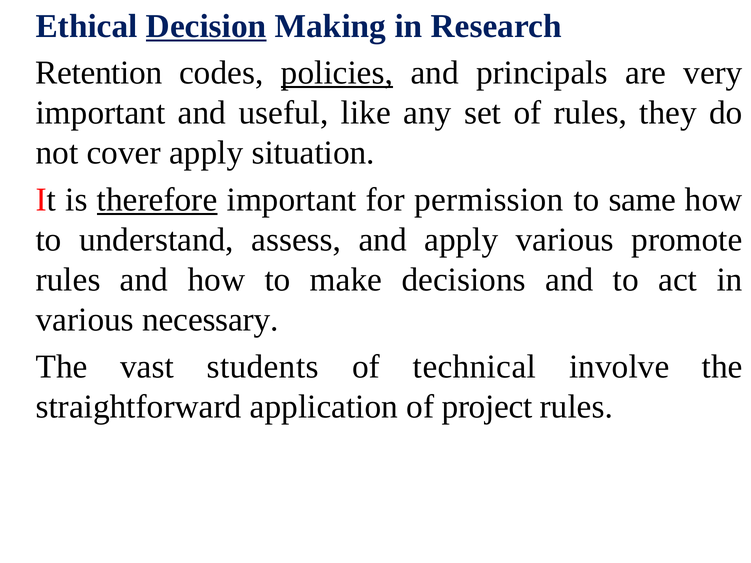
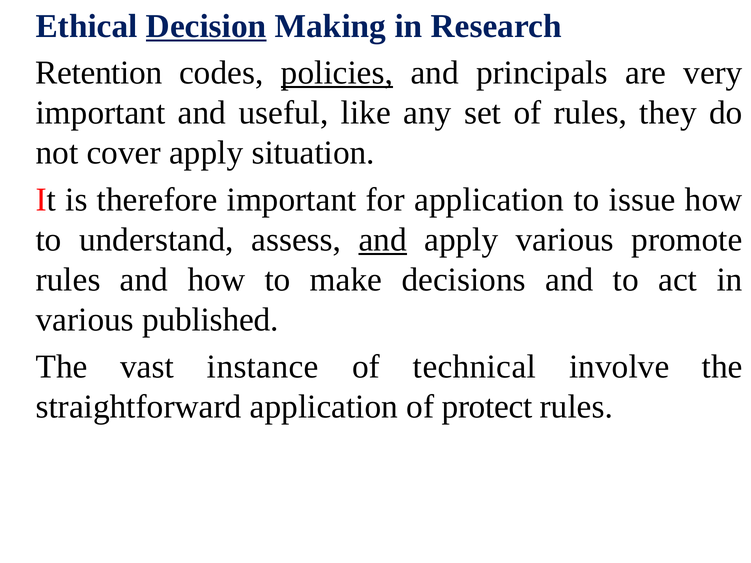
therefore underline: present -> none
for permission: permission -> application
same: same -> issue
and at (383, 240) underline: none -> present
necessary: necessary -> published
students: students -> instance
project: project -> protect
